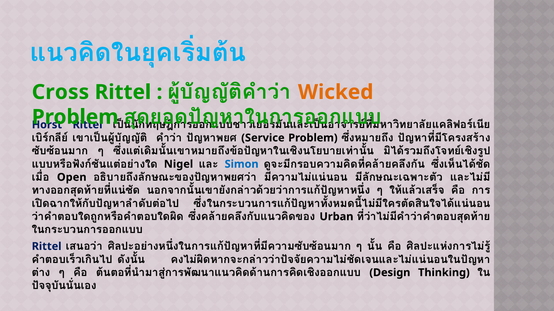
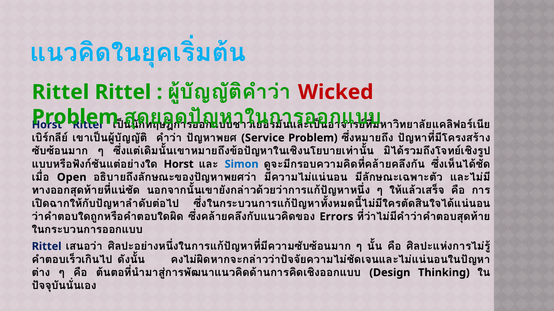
Cross at (60, 92): Cross -> Rittel
Wicked colour: orange -> red
Nigel at (179, 164): Nigel -> Horst
Urban: Urban -> Errors
